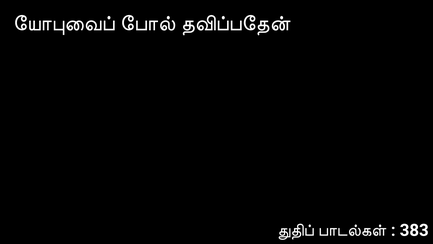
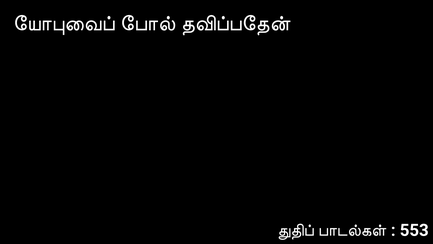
383: 383 -> 553
